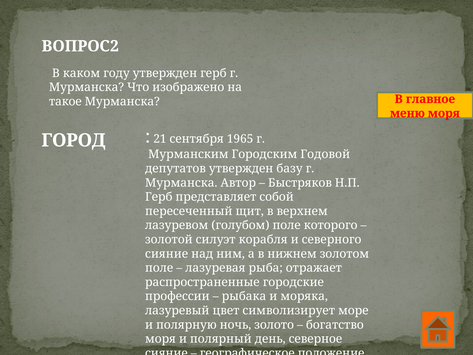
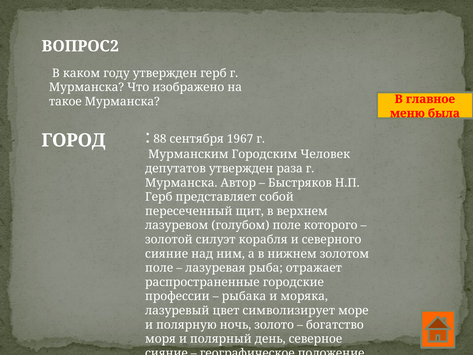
меню моря: моря -> была
21: 21 -> 88
1965: 1965 -> 1967
Годовой: Годовой -> Человек
базу: базу -> раза
